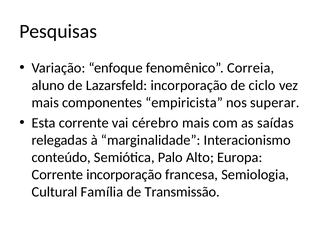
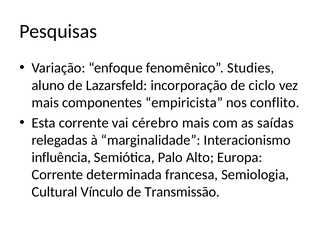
Correia: Correia -> Studies
superar: superar -> conflito
conteúdo: conteúdo -> influência
Corrente incorporação: incorporação -> determinada
Família: Família -> Vínculo
